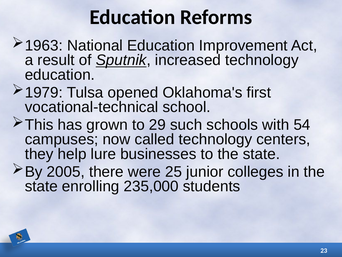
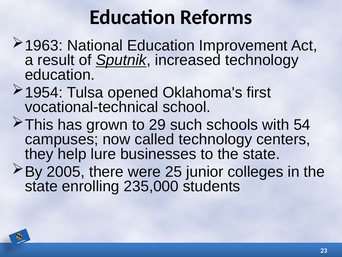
1979: 1979 -> 1954
